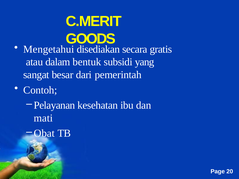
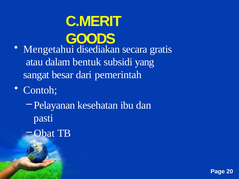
mati: mati -> pasti
